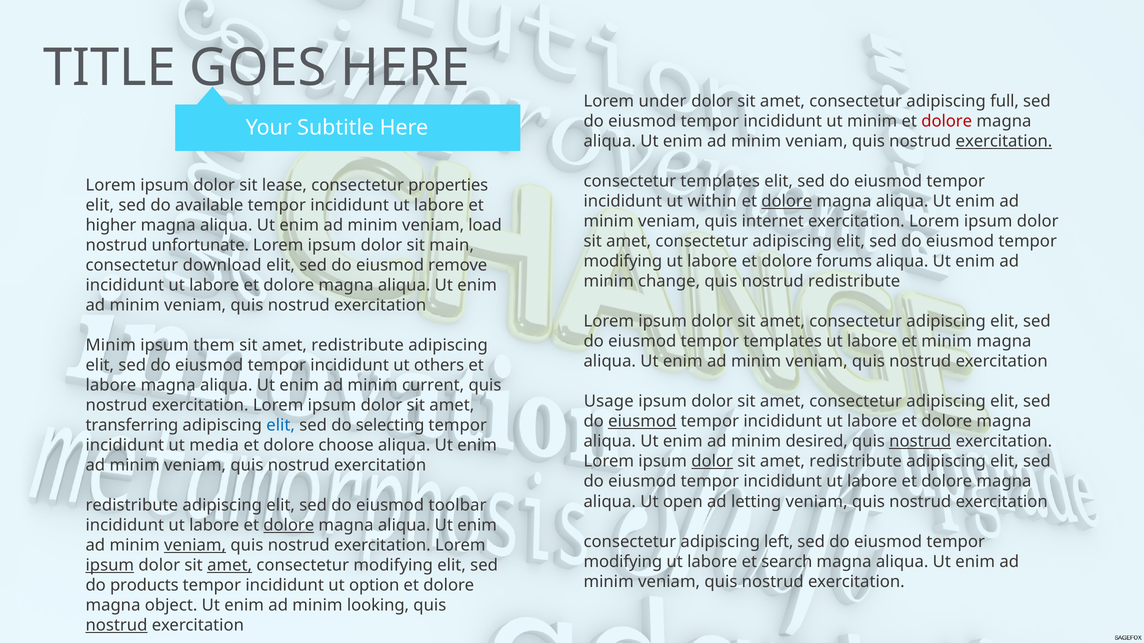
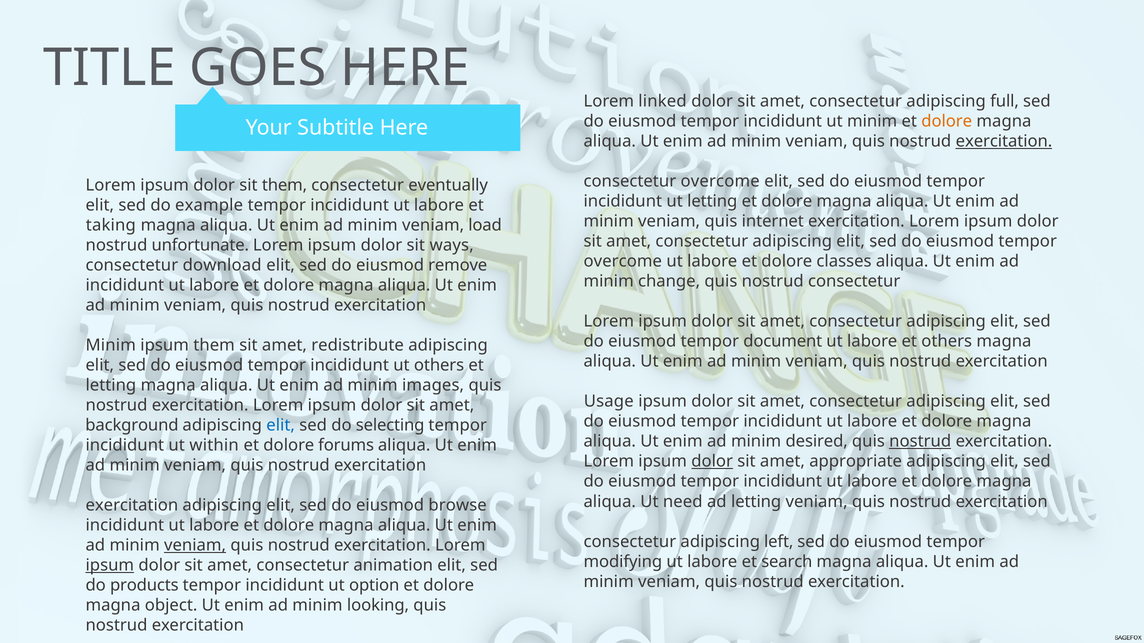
under: under -> linked
dolore at (947, 121) colour: red -> orange
consectetur templates: templates -> overcome
sit lease: lease -> them
properties: properties -> eventually
ut within: within -> letting
dolore at (787, 201) underline: present -> none
available: available -> example
higher: higher -> taking
main: main -> ways
modifying at (623, 262): modifying -> overcome
forums: forums -> classes
nostrud redistribute: redistribute -> consectetur
tempor templates: templates -> document
et minim: minim -> others
labore at (111, 386): labore -> letting
current: current -> images
eiusmod at (642, 422) underline: present -> none
transferring: transferring -> background
media: media -> within
choose: choose -> forums
redistribute at (856, 462): redistribute -> appropriate
open: open -> need
redistribute at (132, 506): redistribute -> exercitation
toolbar: toolbar -> browse
dolore at (289, 526) underline: present -> none
amet at (230, 566) underline: present -> none
consectetur modifying: modifying -> animation
nostrud at (116, 626) underline: present -> none
